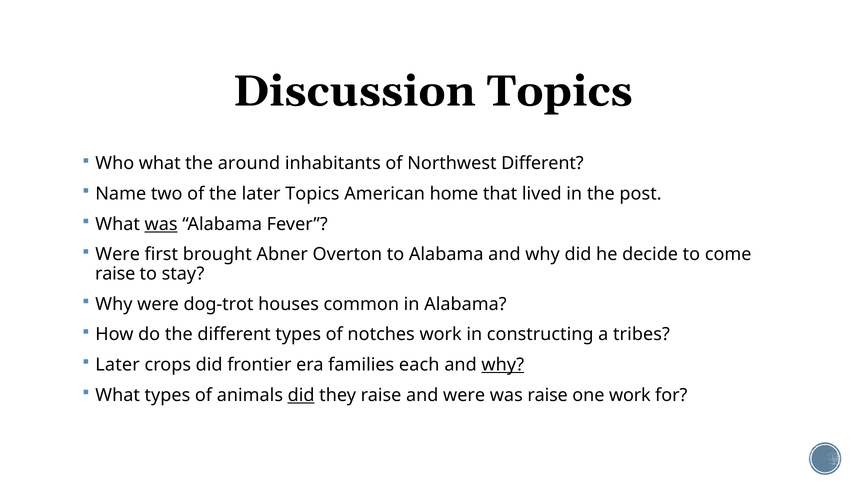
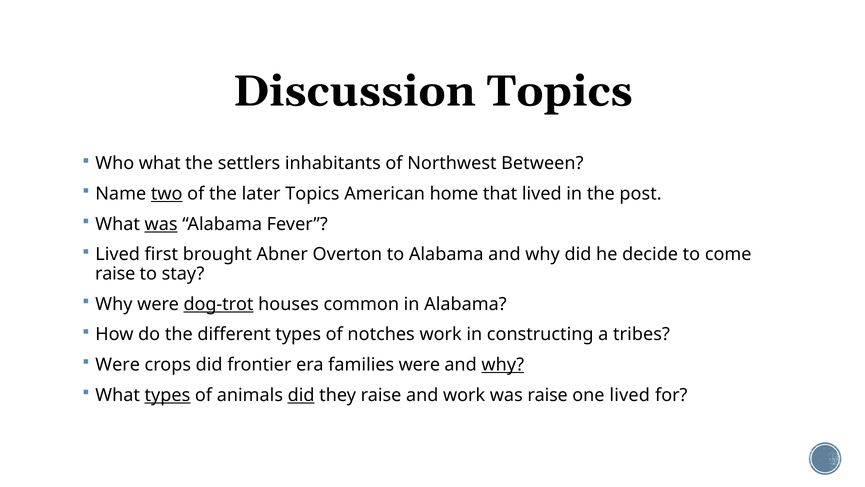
around: around -> settlers
Northwest Different: Different -> Between
two underline: none -> present
Were at (118, 254): Were -> Lived
dog-trot underline: none -> present
Later at (118, 364): Later -> Were
families each: each -> were
types at (167, 395) underline: none -> present
and were: were -> work
one work: work -> lived
